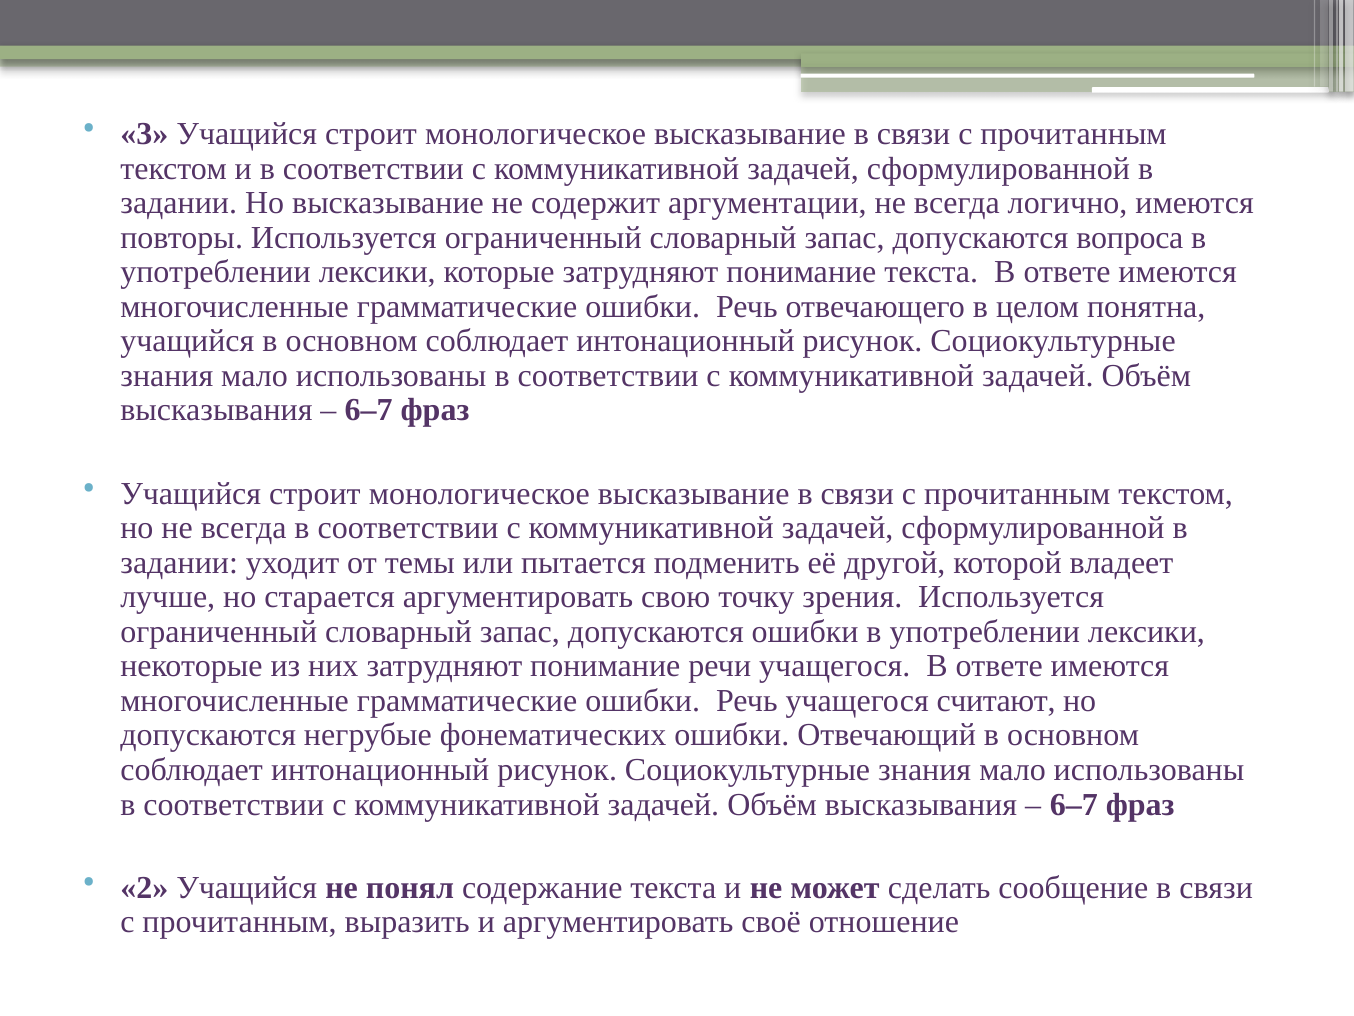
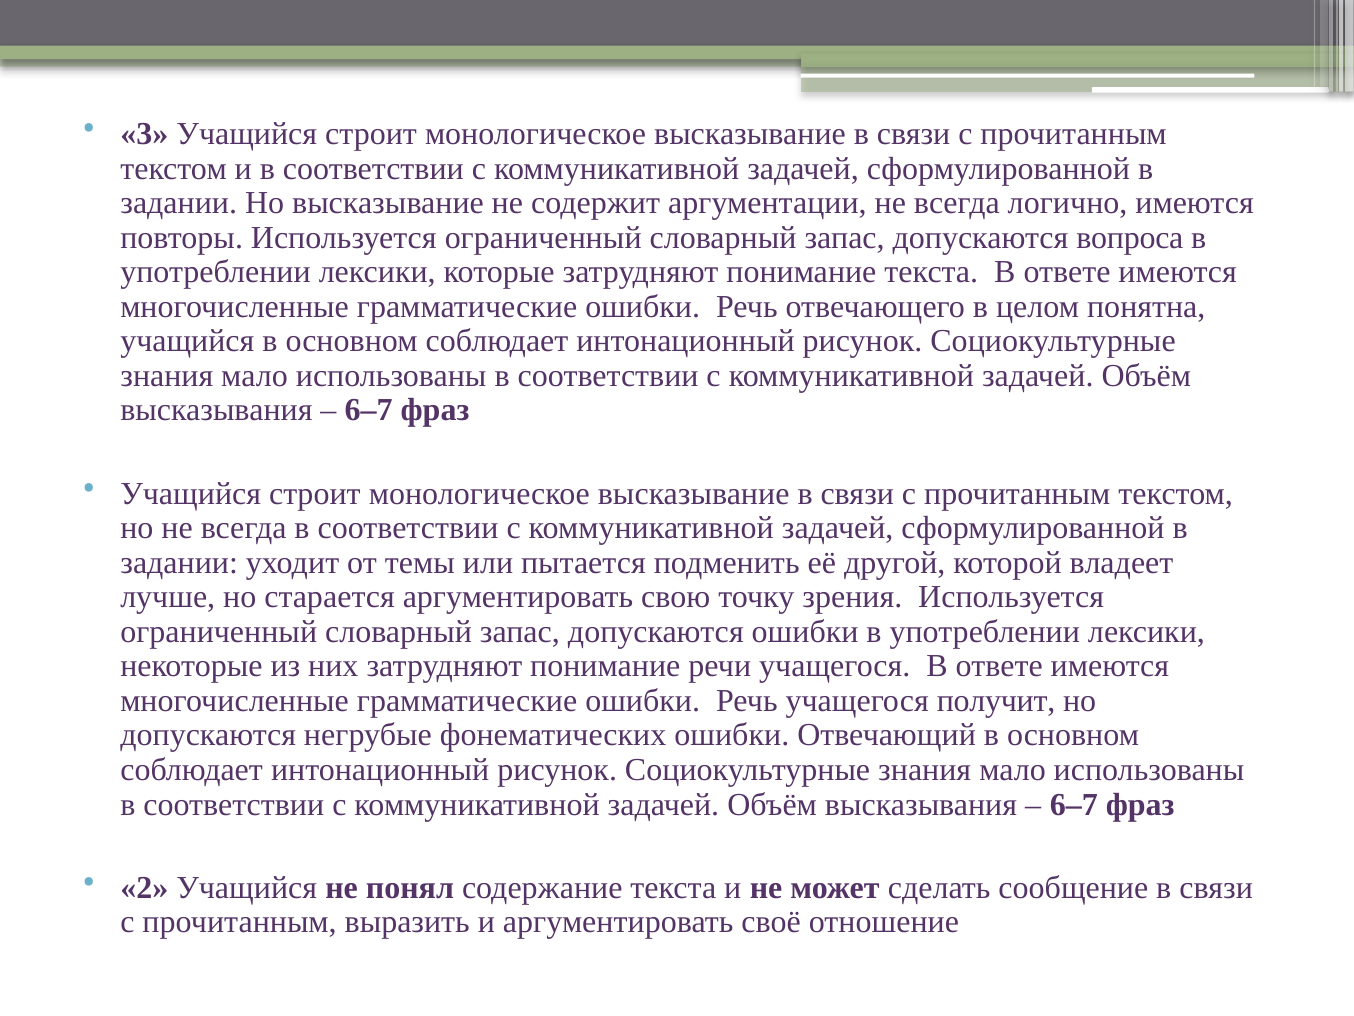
считают: считают -> получит
